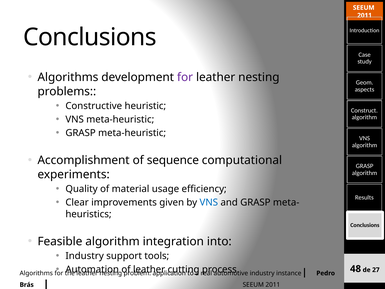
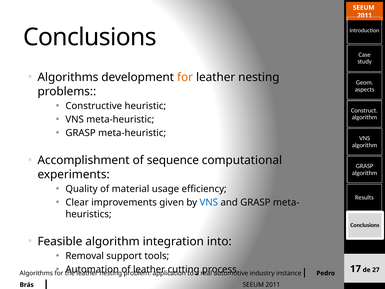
for at (185, 77) colour: purple -> orange
Industry at (85, 256): Industry -> Removal
48: 48 -> 17
